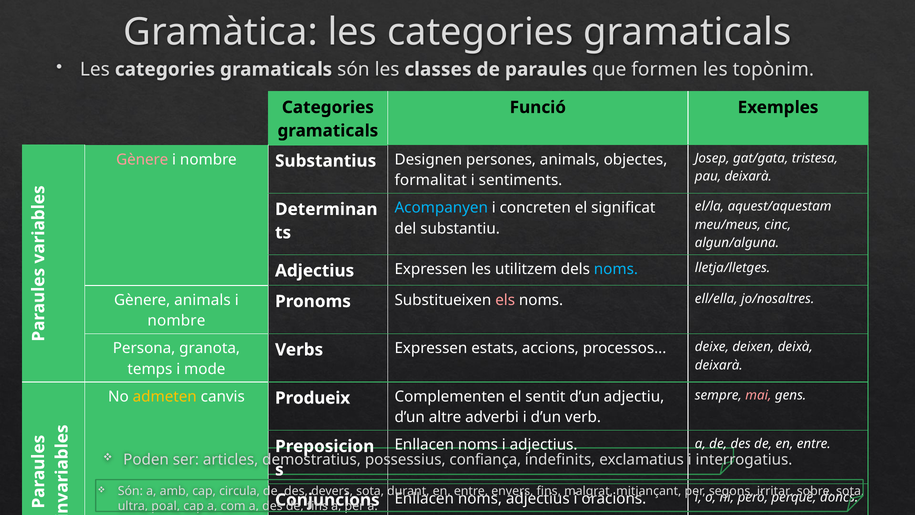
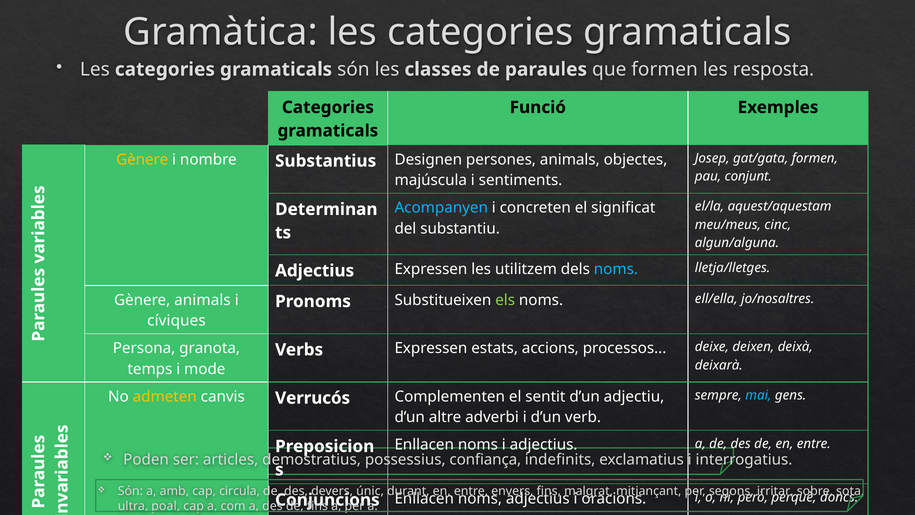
topònim: topònim -> resposta
gat/gata tristesa: tristesa -> formen
Gènere at (142, 159) colour: pink -> yellow
pau deixarà: deixarà -> conjunt
formalitat: formalitat -> majúscula
els colour: pink -> light green
nombre at (176, 321): nombre -> cíviques
mai colour: pink -> light blue
Produeix: Produeix -> Verrucós
devers sota: sota -> únic
